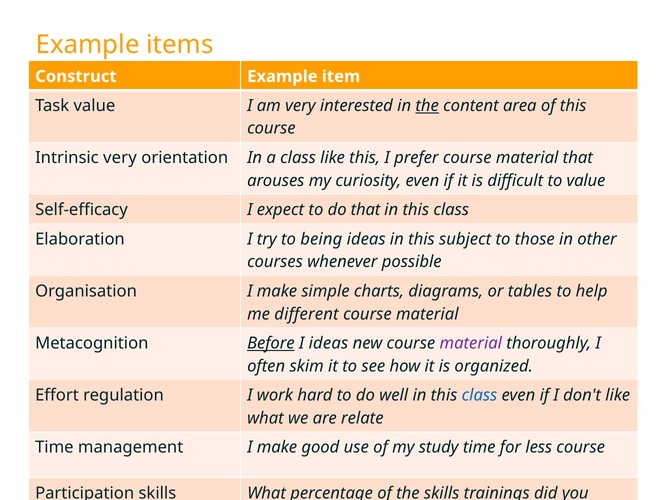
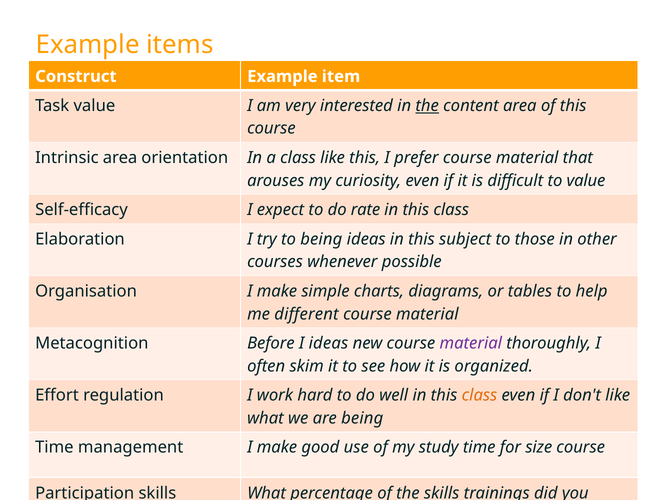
Intrinsic very: very -> area
do that: that -> rate
Before underline: present -> none
class at (480, 395) colour: blue -> orange
are relate: relate -> being
less: less -> size
